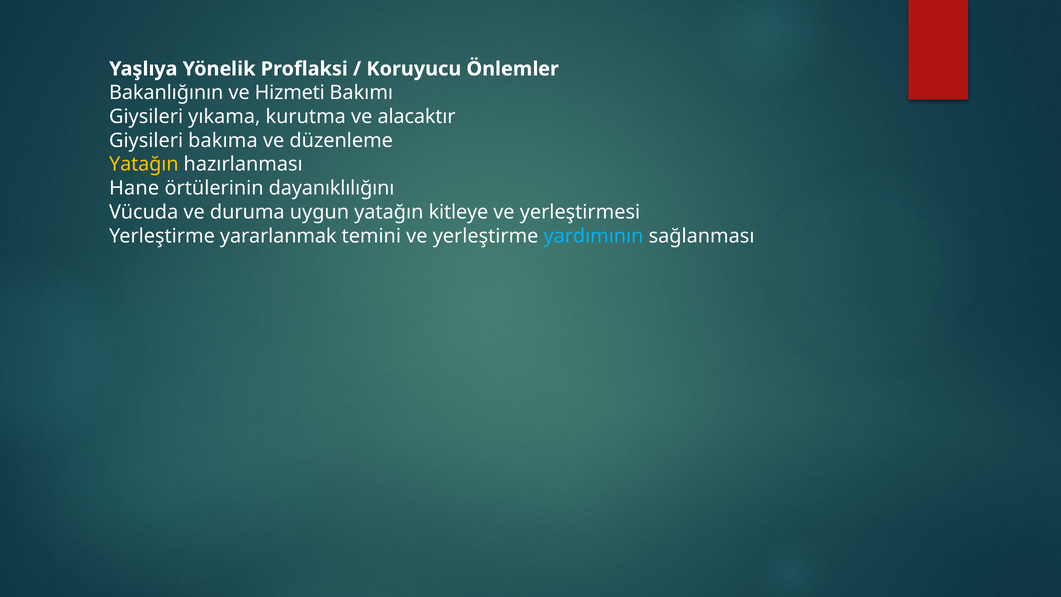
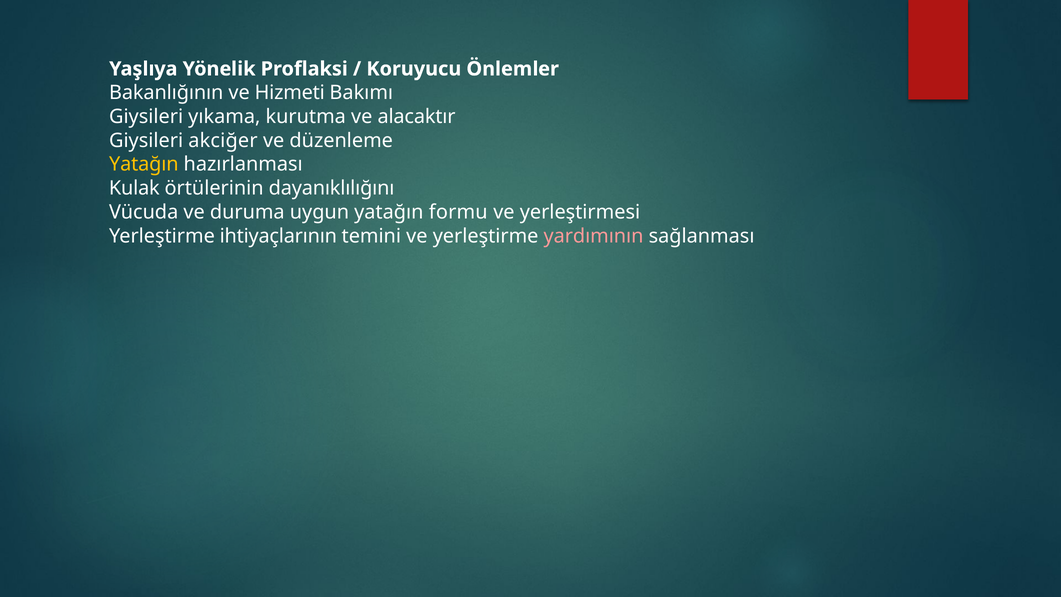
bakıma: bakıma -> akciğer
Hane: Hane -> Kulak
kitleye: kitleye -> formu
yararlanmak: yararlanmak -> ihtiyaçlarının
yardımının colour: light blue -> pink
